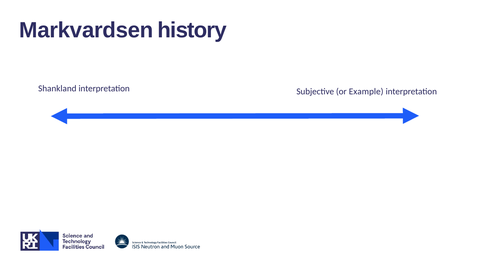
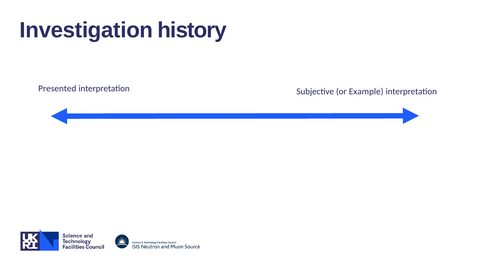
Markvardsen: Markvardsen -> Investigation
Shankland: Shankland -> Presented
